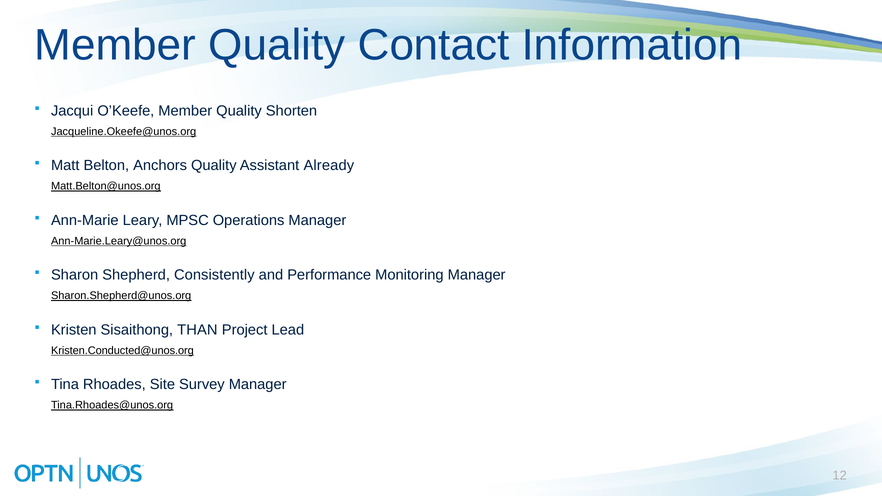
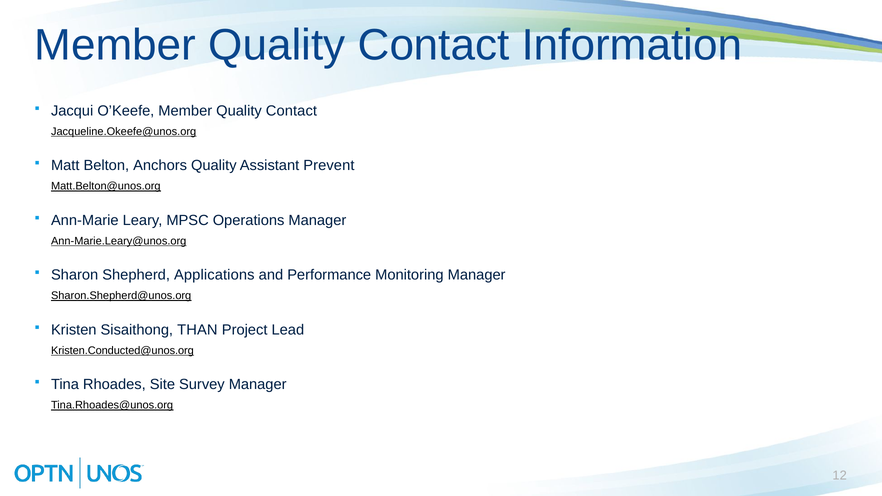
O’Keefe Member Quality Shorten: Shorten -> Contact
Already: Already -> Prevent
Consistently: Consistently -> Applications
